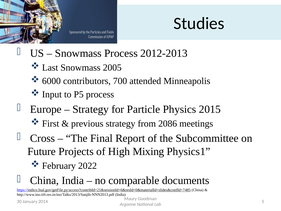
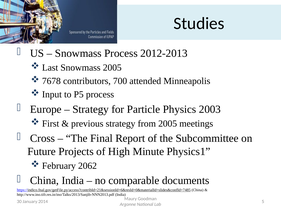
6000: 6000 -> 7678
2015: 2015 -> 2003
from 2086: 2086 -> 2005
Mixing: Mixing -> Minute
2022: 2022 -> 2062
